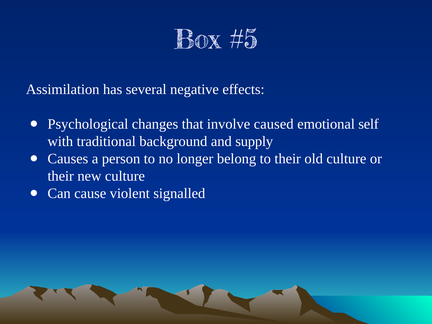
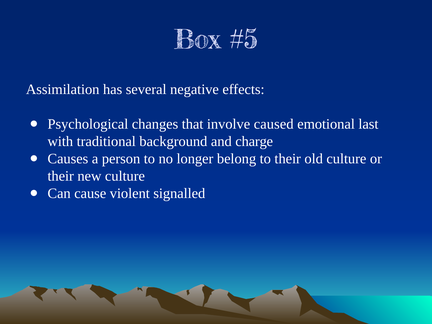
self: self -> last
supply: supply -> charge
